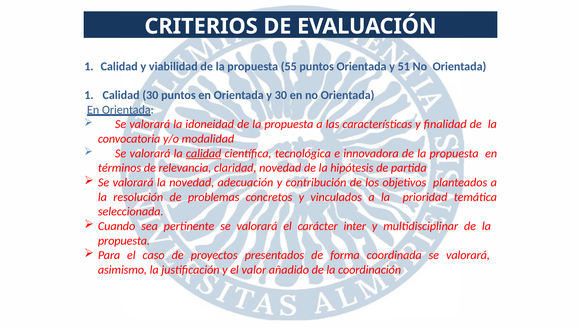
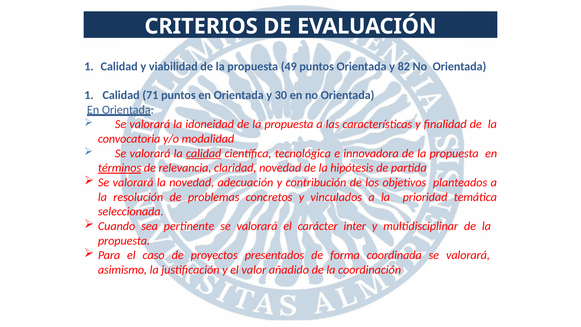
55: 55 -> 49
51: 51 -> 82
Calidad 30: 30 -> 71
términos underline: none -> present
